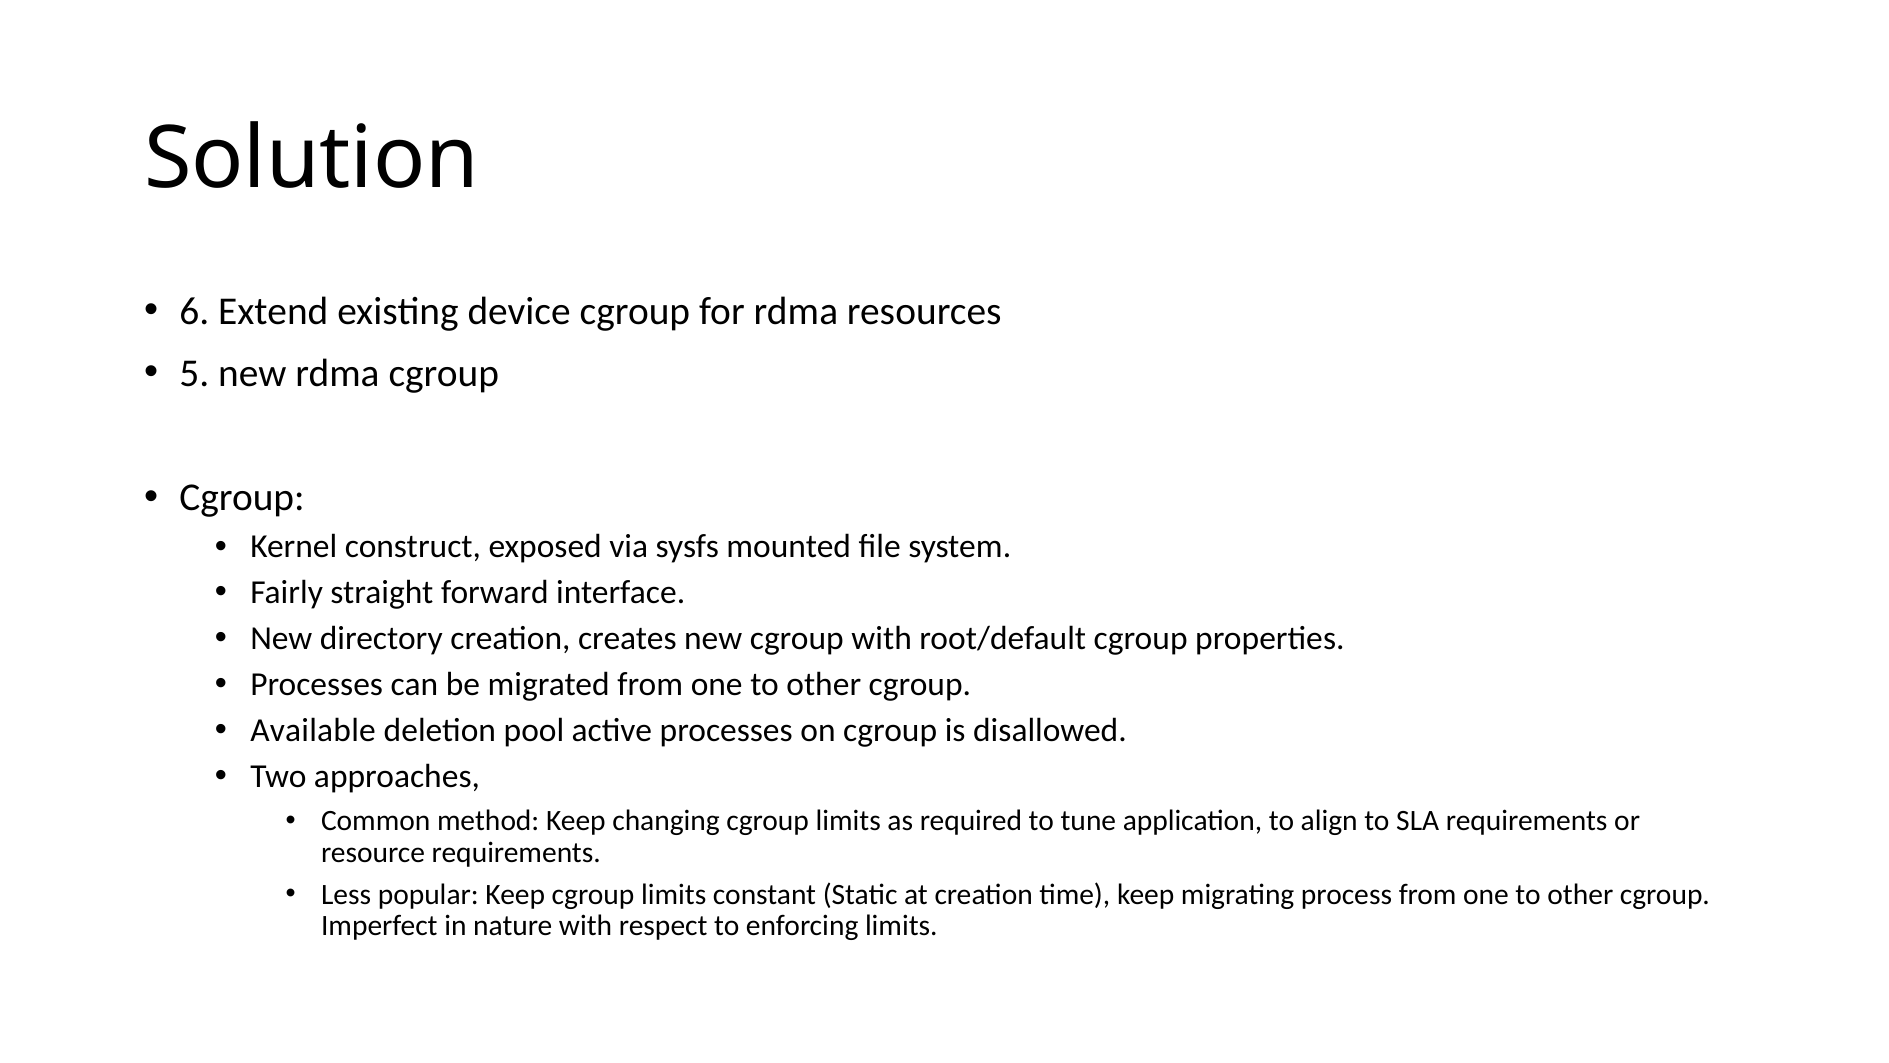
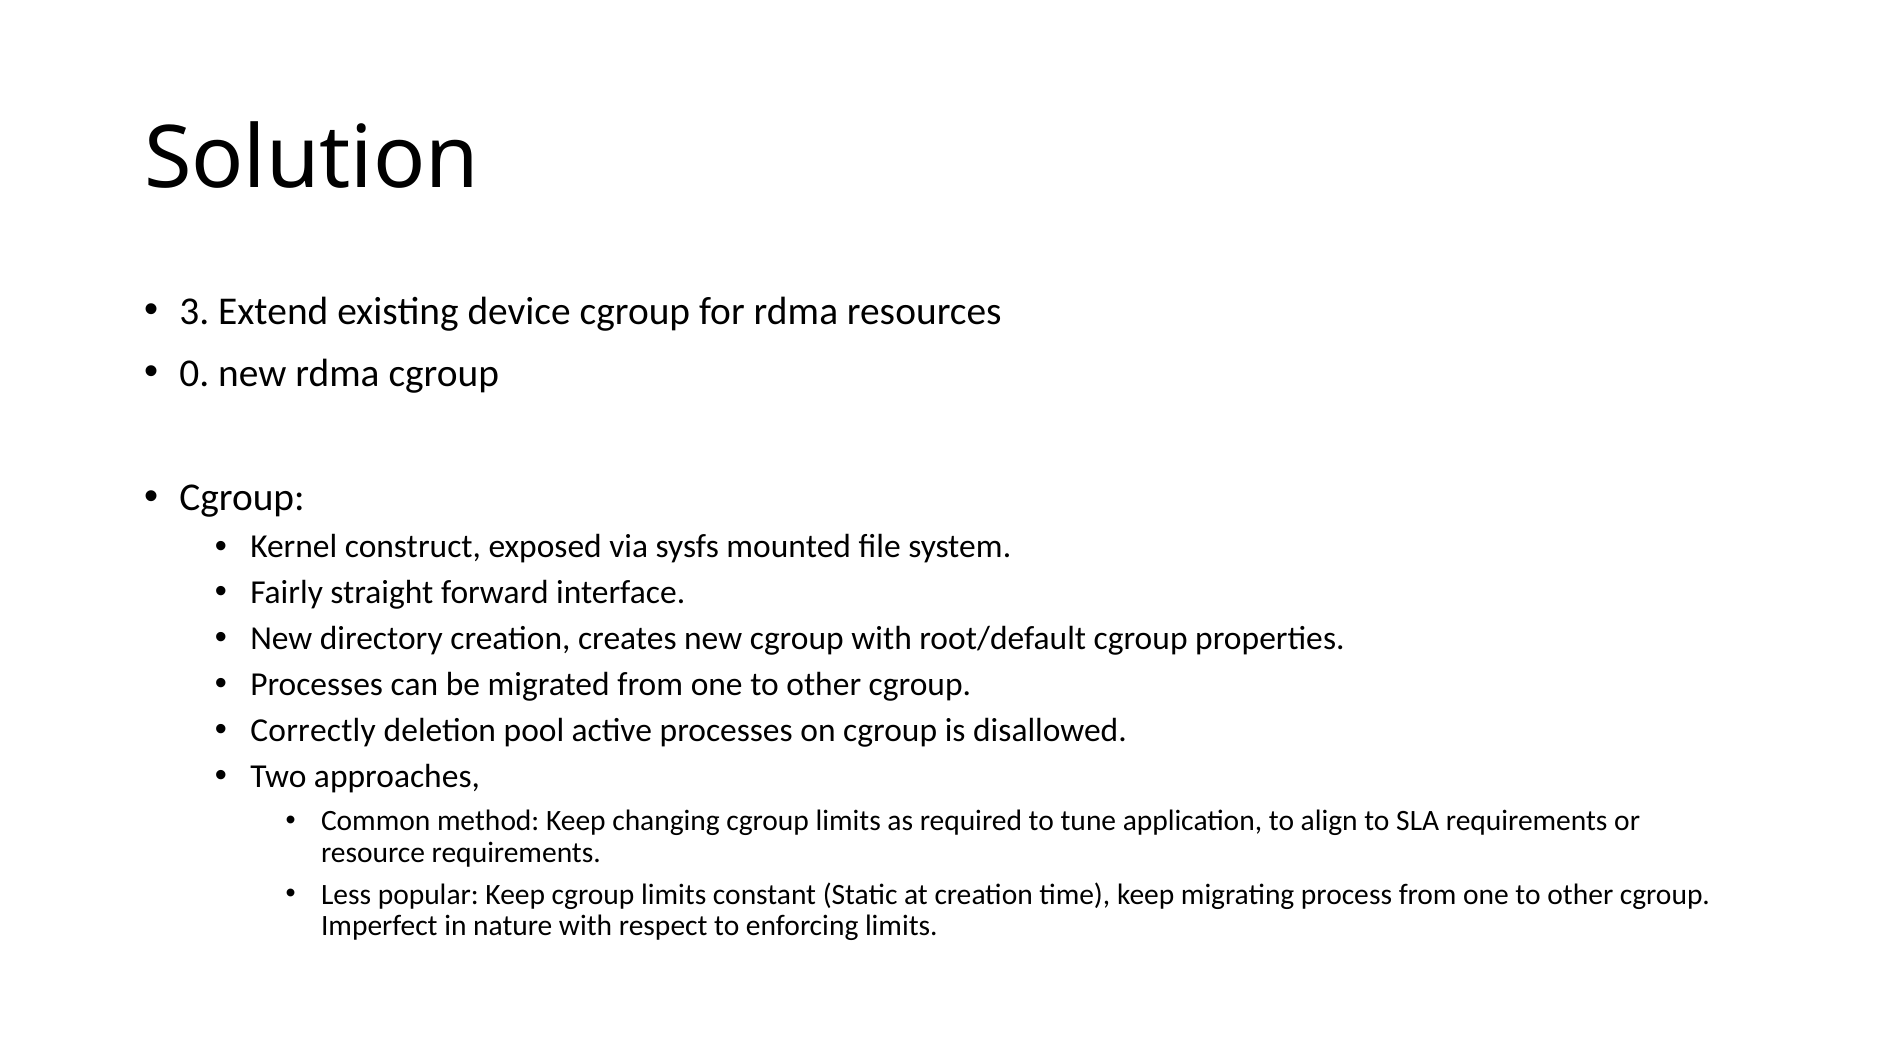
6: 6 -> 3
5: 5 -> 0
Available: Available -> Correctly
